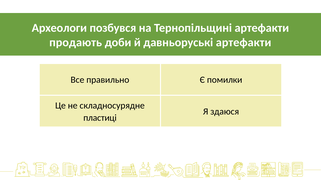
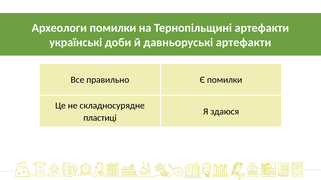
Археологи позбувся: позбувся -> помилки
продають: продають -> українські
